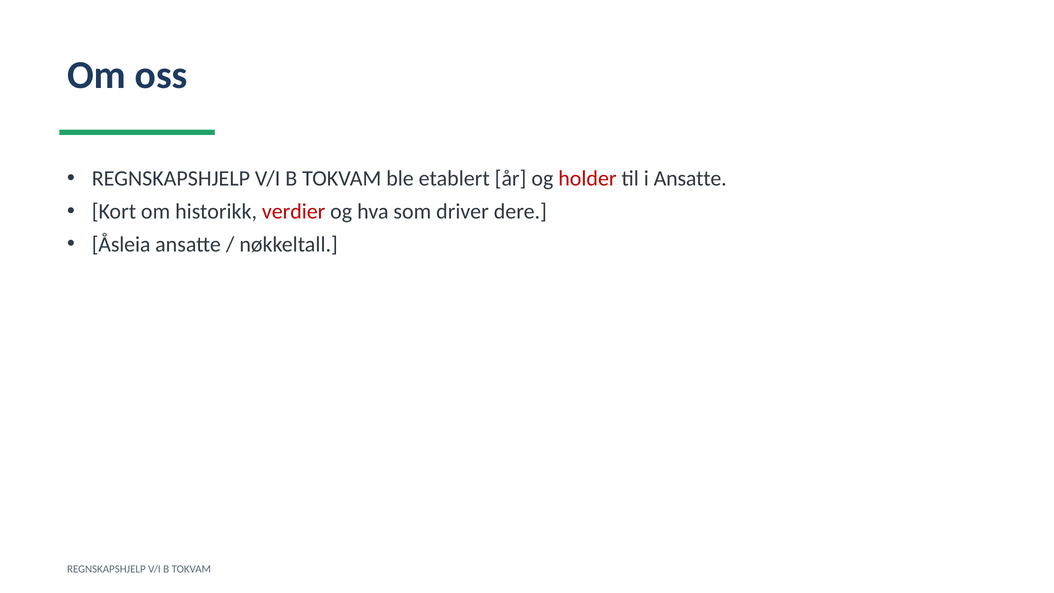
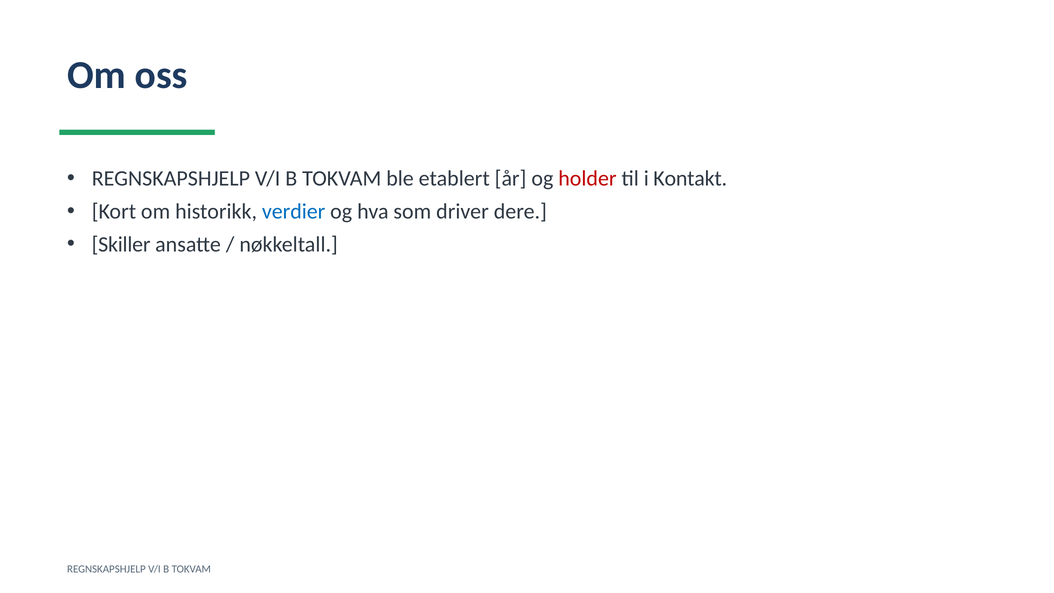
i Ansatte: Ansatte -> Kontakt
verdier colour: red -> blue
Åsleia: Åsleia -> Skiller
